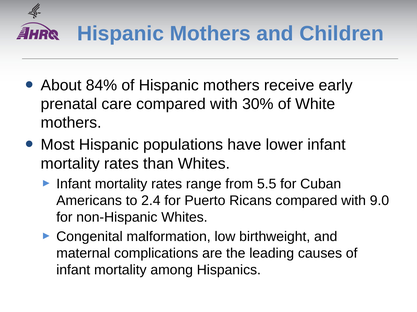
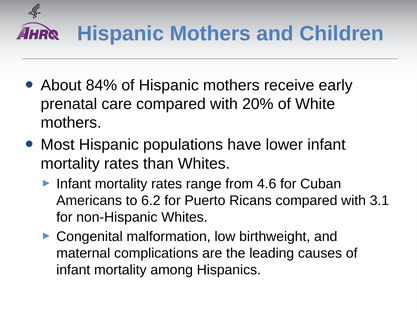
30%: 30% -> 20%
5.5: 5.5 -> 4.6
2.4: 2.4 -> 6.2
9.0: 9.0 -> 3.1
